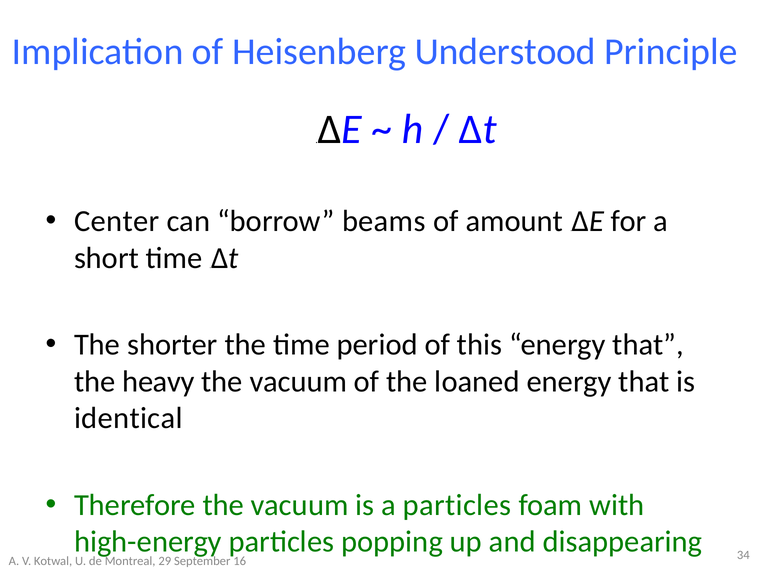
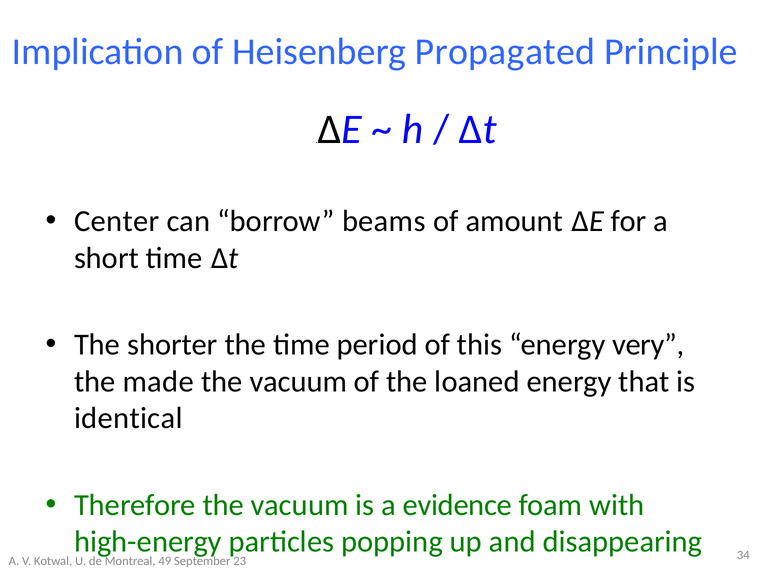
Understood: Understood -> Propagated
this energy that: that -> very
heavy: heavy -> made
a particles: particles -> evidence
29: 29 -> 49
16: 16 -> 23
